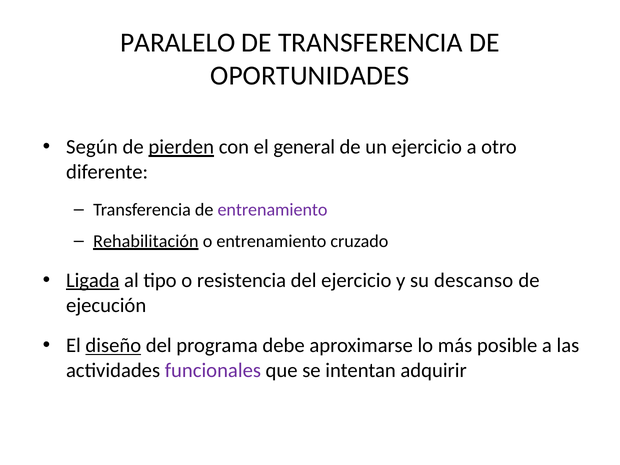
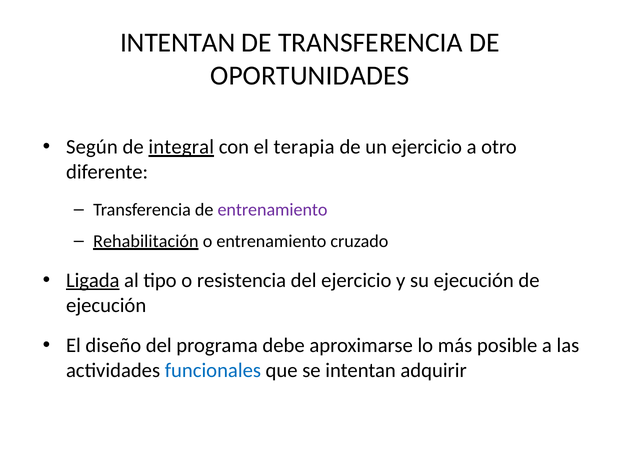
PARALELO at (178, 43): PARALELO -> INTENTAN
pierden: pierden -> integral
general: general -> terapia
su descanso: descanso -> ejecución
diseño underline: present -> none
funcionales colour: purple -> blue
